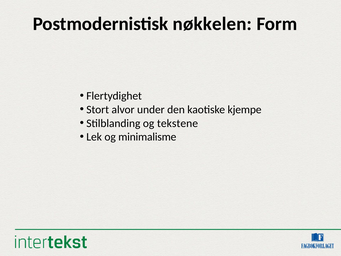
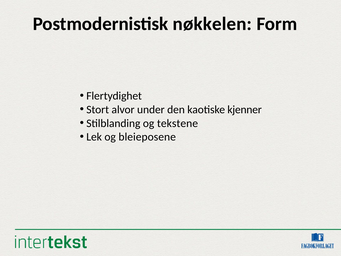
kjempe: kjempe -> kjenner
minimalisme: minimalisme -> bleieposene
